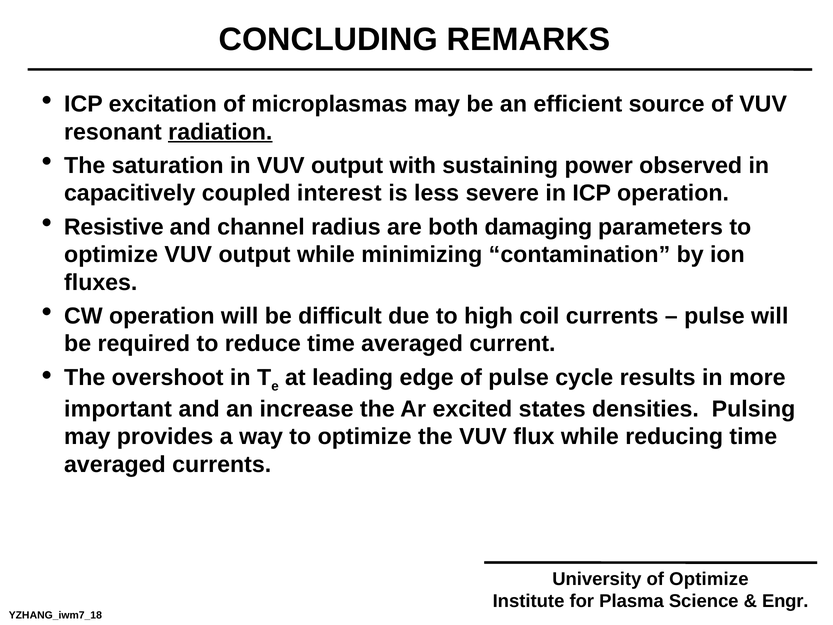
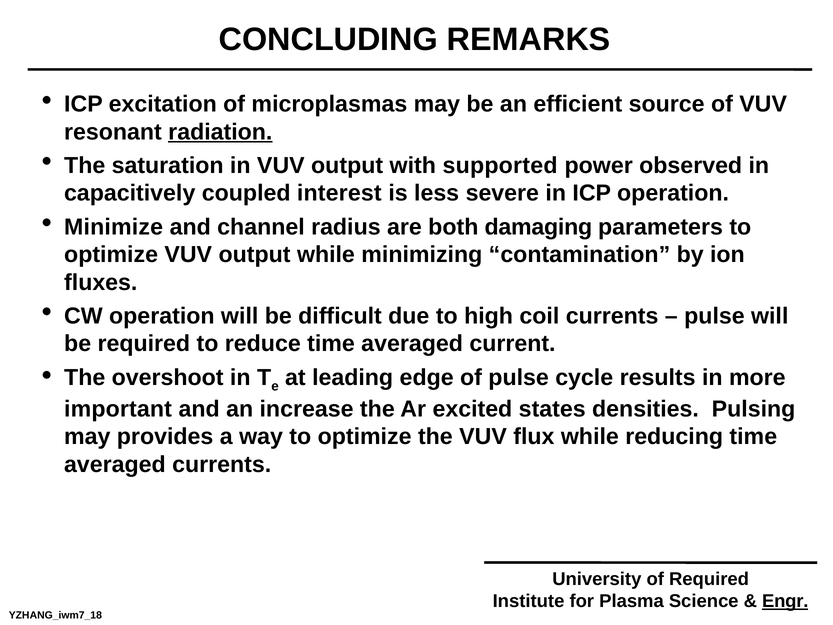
sustaining: sustaining -> supported
Resistive: Resistive -> Minimize
of Optimize: Optimize -> Required
Engr underline: none -> present
